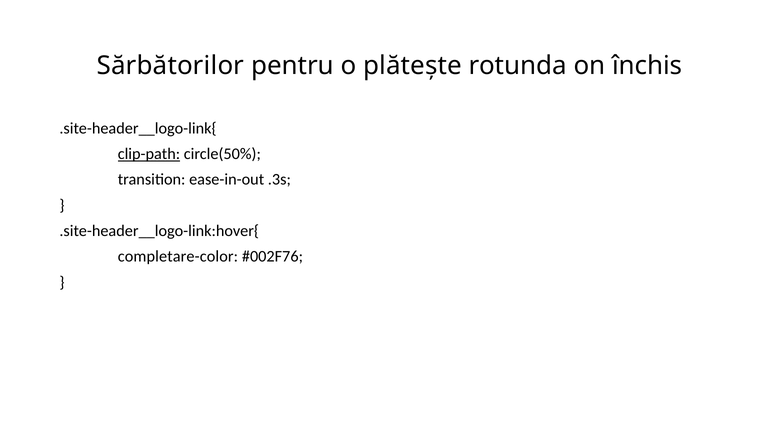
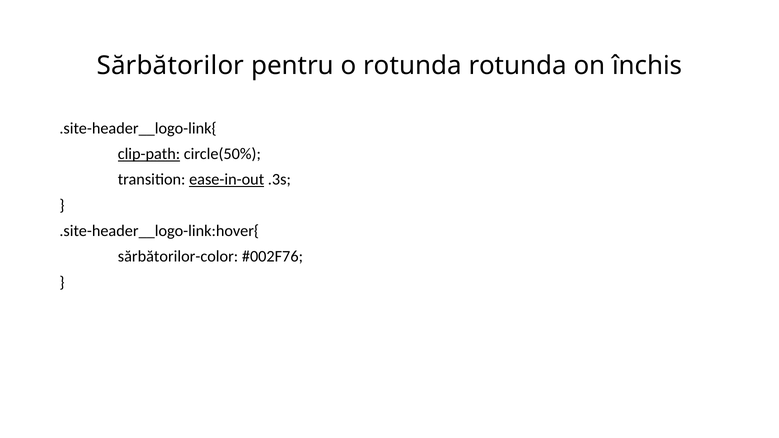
o plătește: plătește -> rotunda
ease-in-out underline: none -> present
completare-color: completare-color -> sărbătorilor-color
